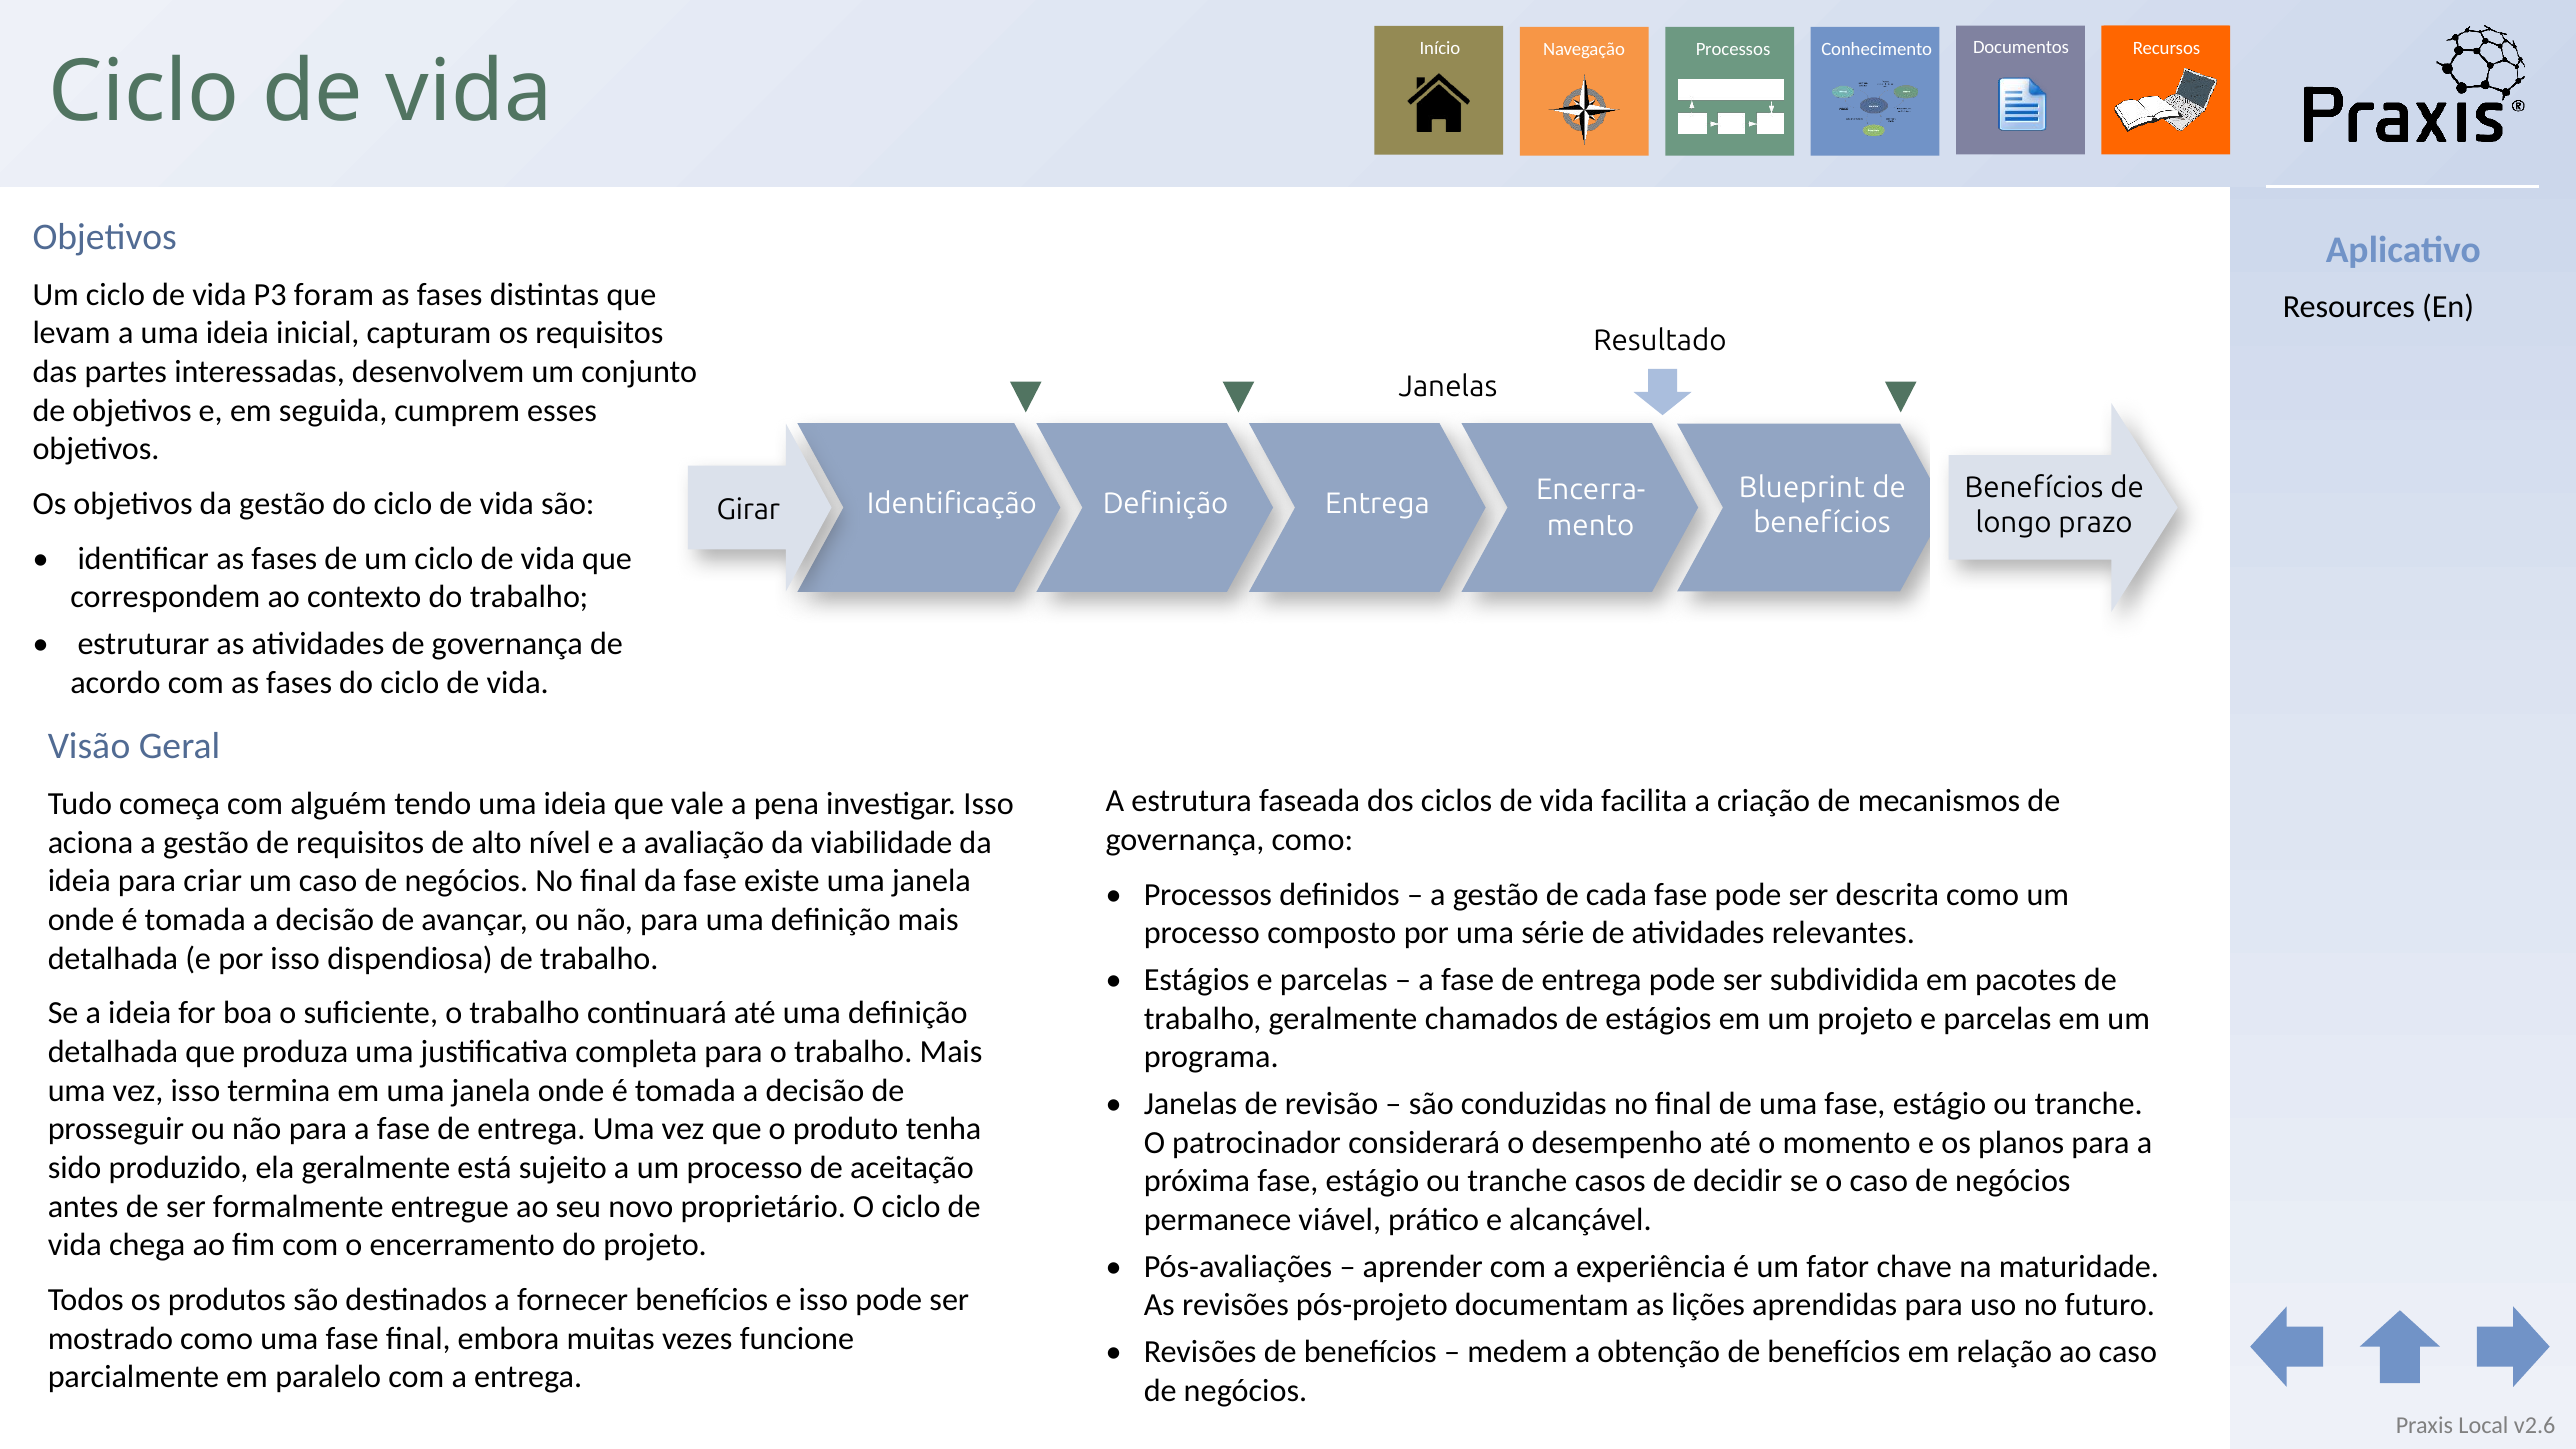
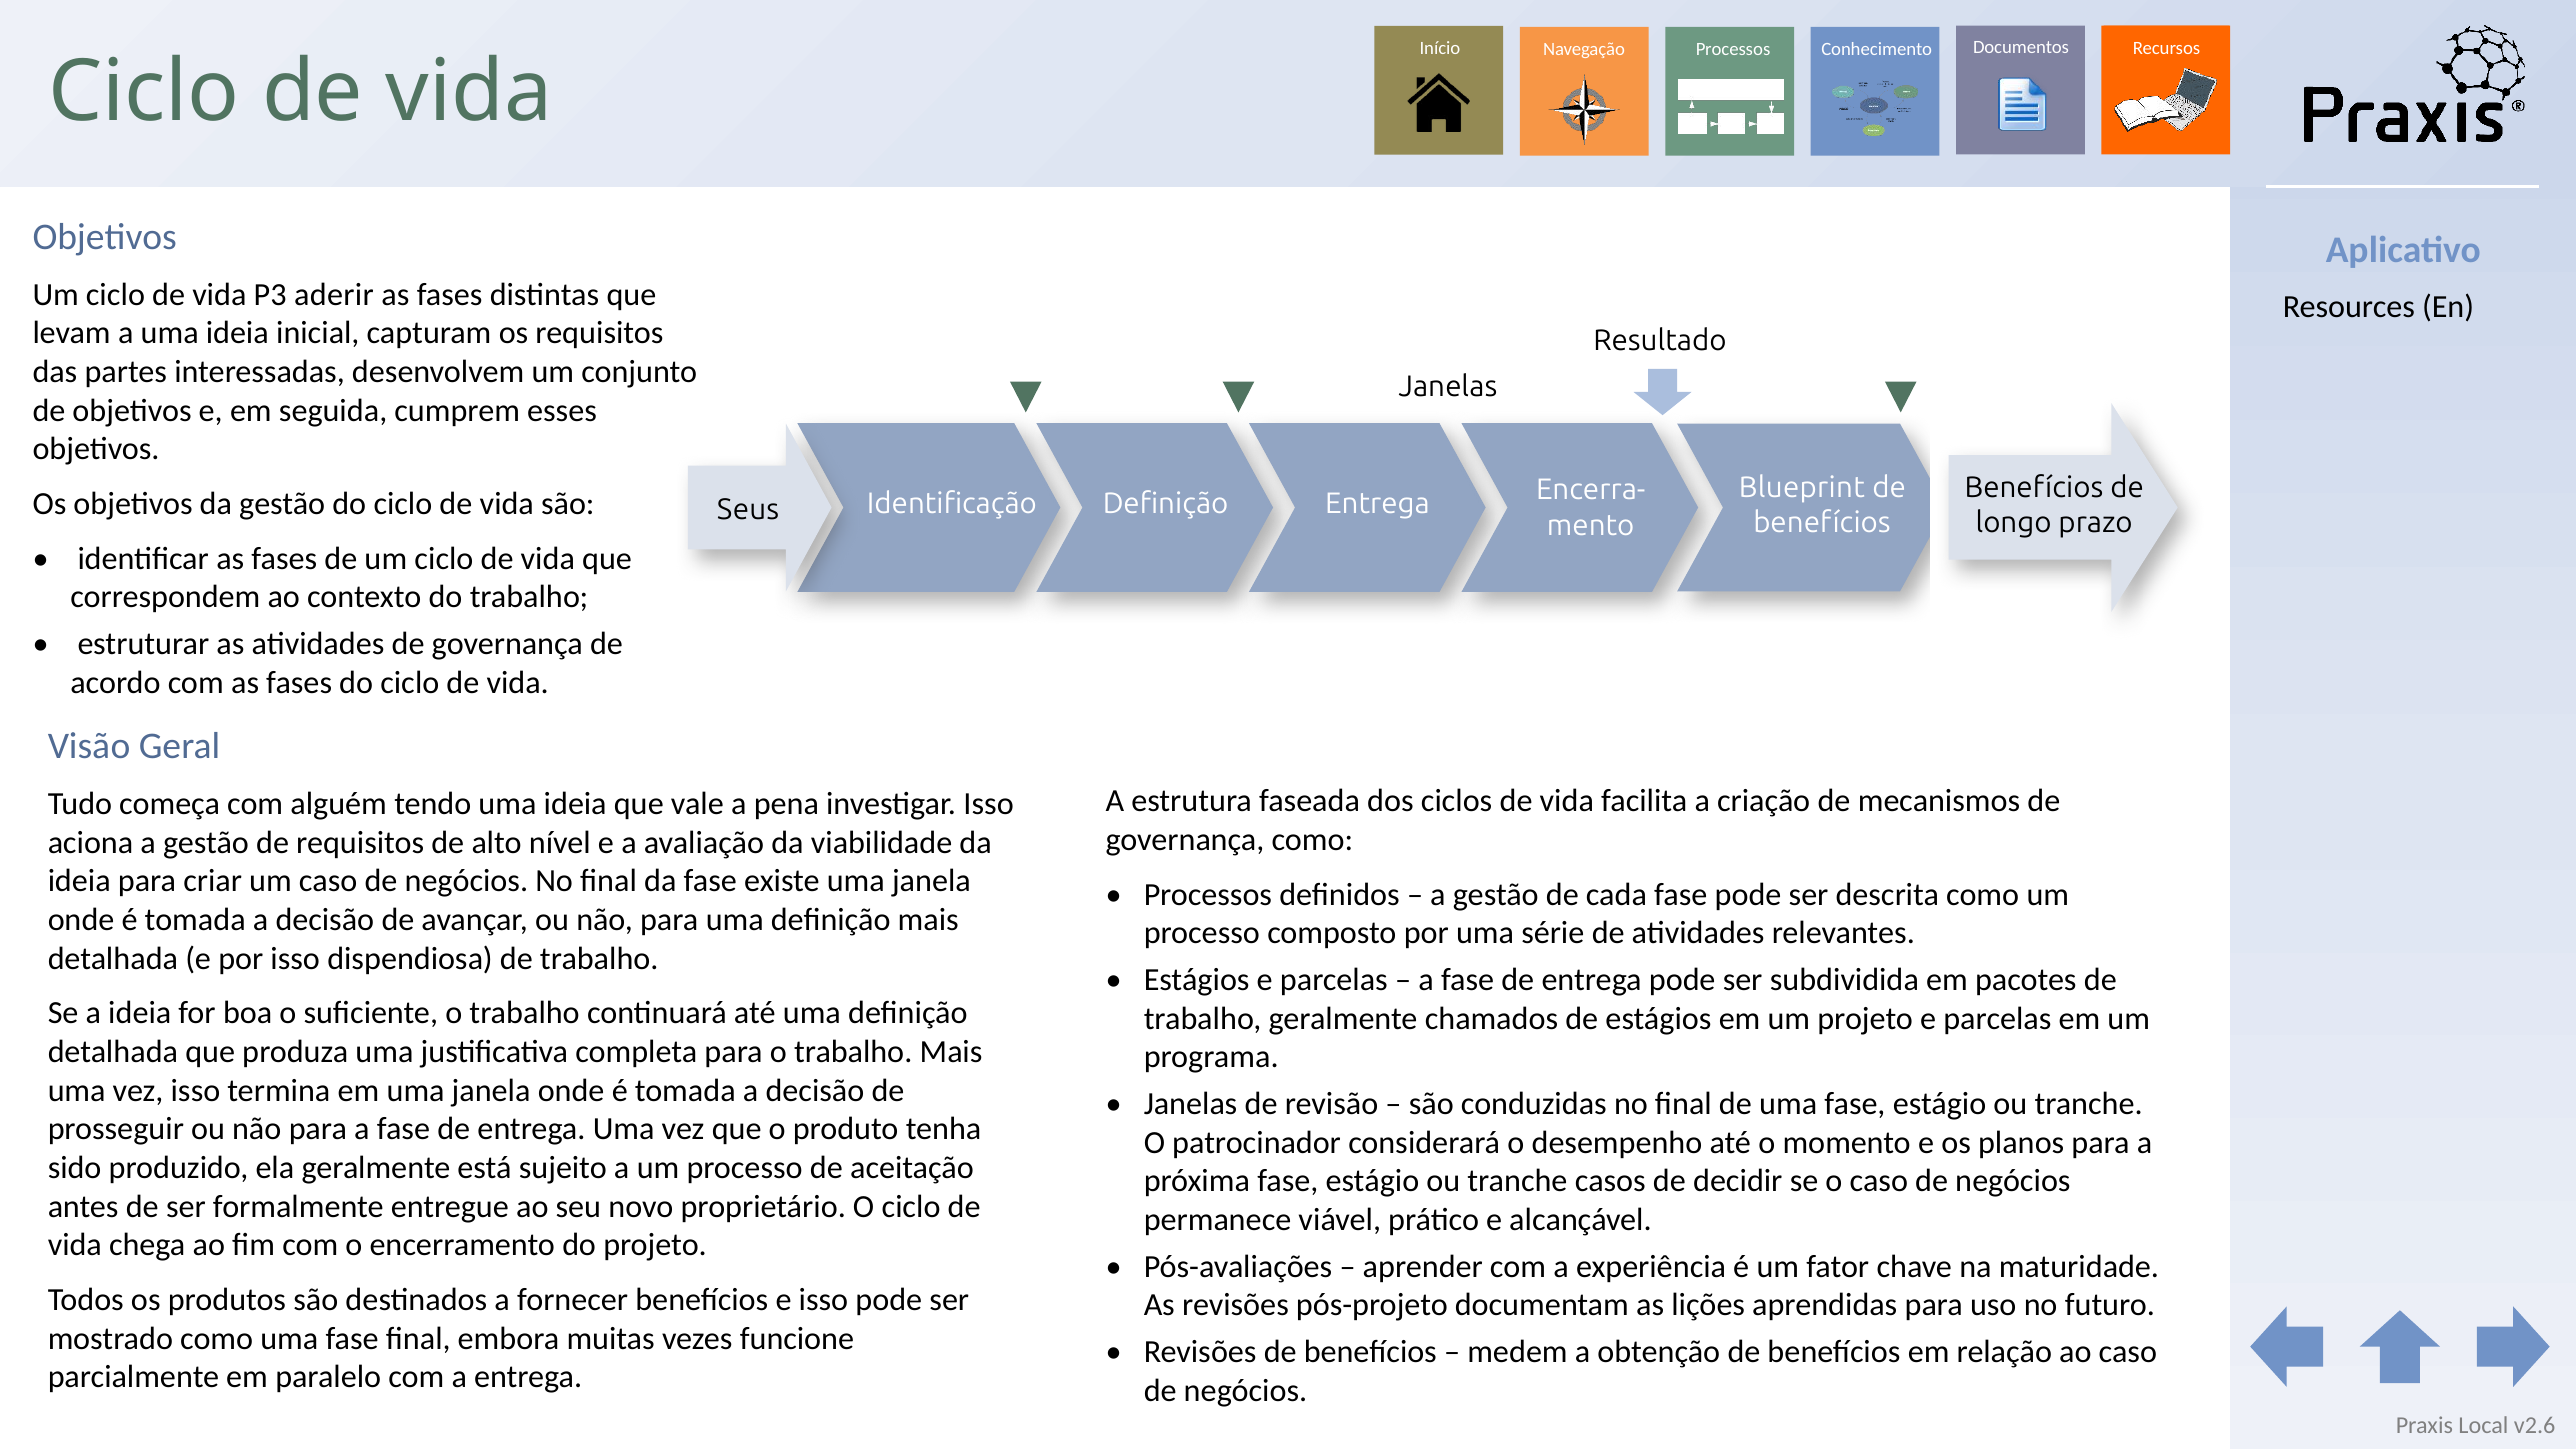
foram: foram -> aderir
Girar: Girar -> Seus
